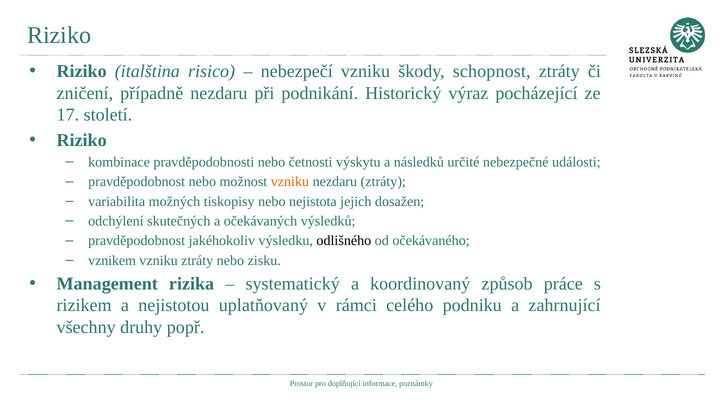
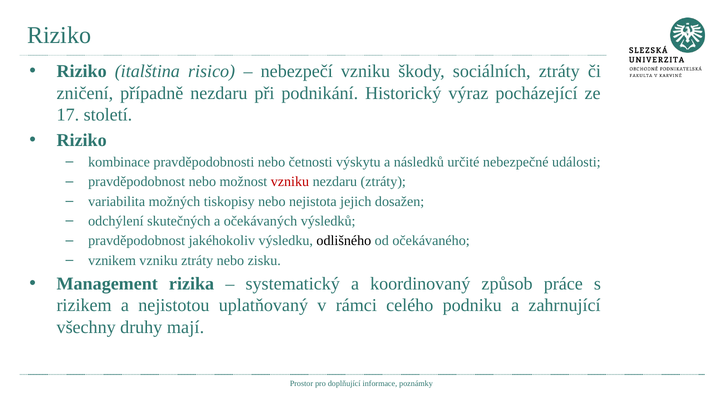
schopnost: schopnost -> sociálních
vzniku at (290, 182) colour: orange -> red
popř: popř -> mají
